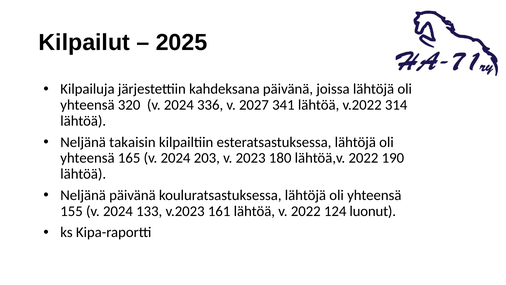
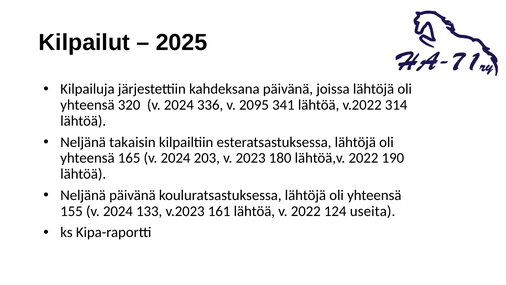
2027: 2027 -> 2095
luonut: luonut -> useita
